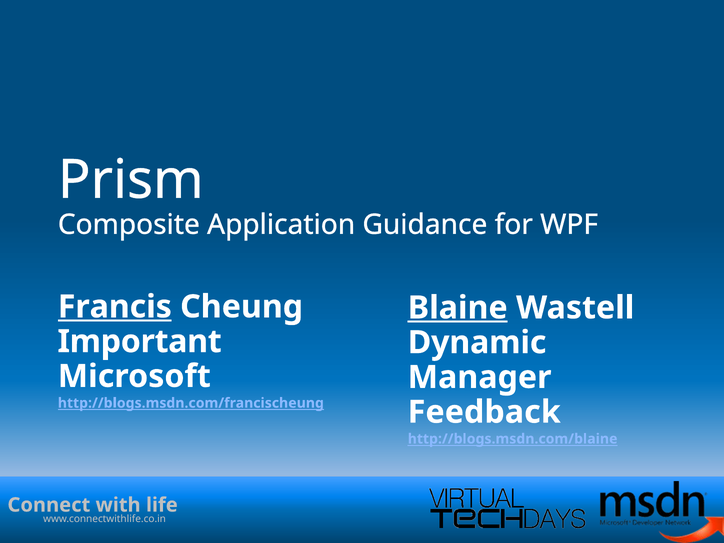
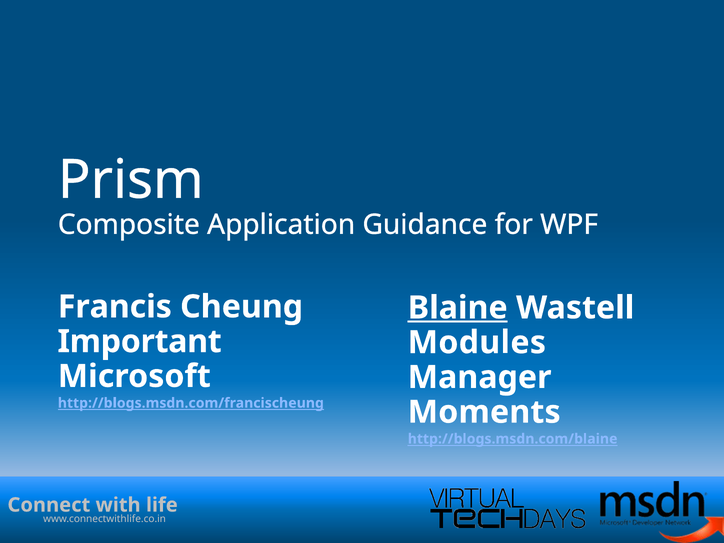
Francis underline: present -> none
Dynamic: Dynamic -> Modules
Feedback: Feedback -> Moments
